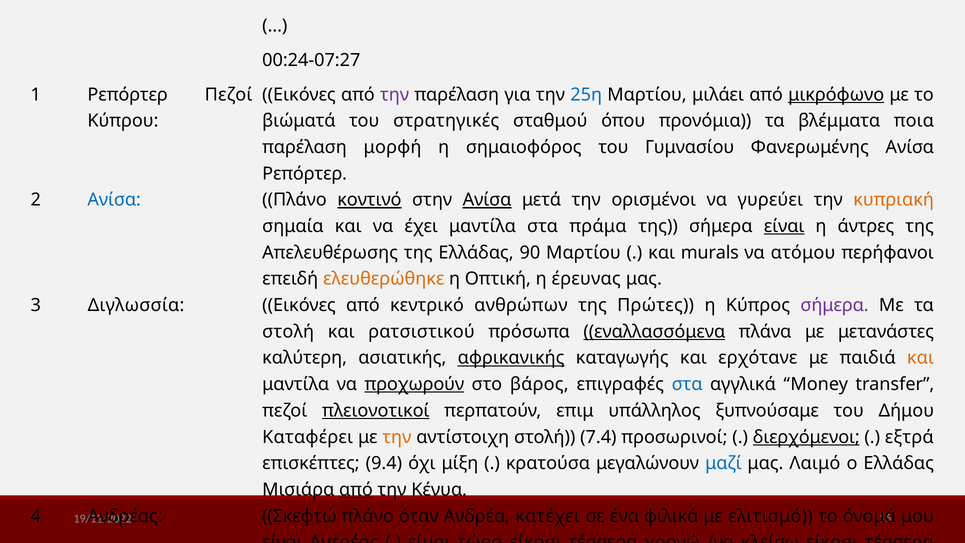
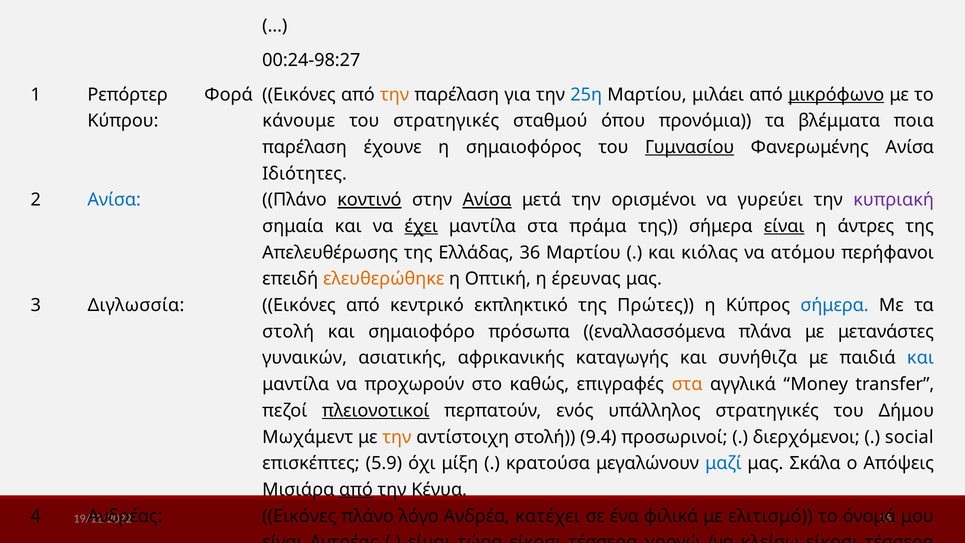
00:24-07:27: 00:24-07:27 -> 00:24-98:27
Ρεπόρτερ Πεζοί: Πεζοί -> Φορά
την at (395, 95) colour: purple -> orange
βιώματά: βιώματά -> κάνουμε
μορφή: μορφή -> έχουνε
Γυμνασίου underline: none -> present
Ρεπόρτερ at (305, 174): Ρεπόρτερ -> Ιδιότητες
κυπριακή colour: orange -> purple
έχει underline: none -> present
90: 90 -> 36
murals: murals -> κιόλας
ανθρώπων: ανθρώπων -> εκπληκτικό
σήμερα at (835, 305) colour: purple -> blue
ρατσιστικού: ρατσιστικού -> σημαιοφόρο
εναλλασσόμενα underline: present -> none
καλύτερη: καλύτερη -> γυναικών
αφρικανικής underline: present -> none
ερχότανε: ερχότανε -> συνήθιζα
και at (920, 358) colour: orange -> blue
προχωρούν underline: present -> none
βάρος: βάρος -> καθώς
στα at (687, 384) colour: blue -> orange
επιμ: επιμ -> ενός
υπάλληλος ξυπνούσαμε: ξυπνούσαμε -> στρατηγικές
Καταφέρει: Καταφέρει -> Μωχάμεντ
7.4: 7.4 -> 9.4
διερχόμενοι underline: present -> none
εξτρά: εξτρά -> social
9.4: 9.4 -> 5.9
Λαιμό: Λαιμό -> Σκάλα
ο Ελλάδας: Ελλάδας -> Απόψεις
Σκεφτώ at (299, 516): Σκεφτώ -> Εικόνες
όταν: όταν -> λόγο
